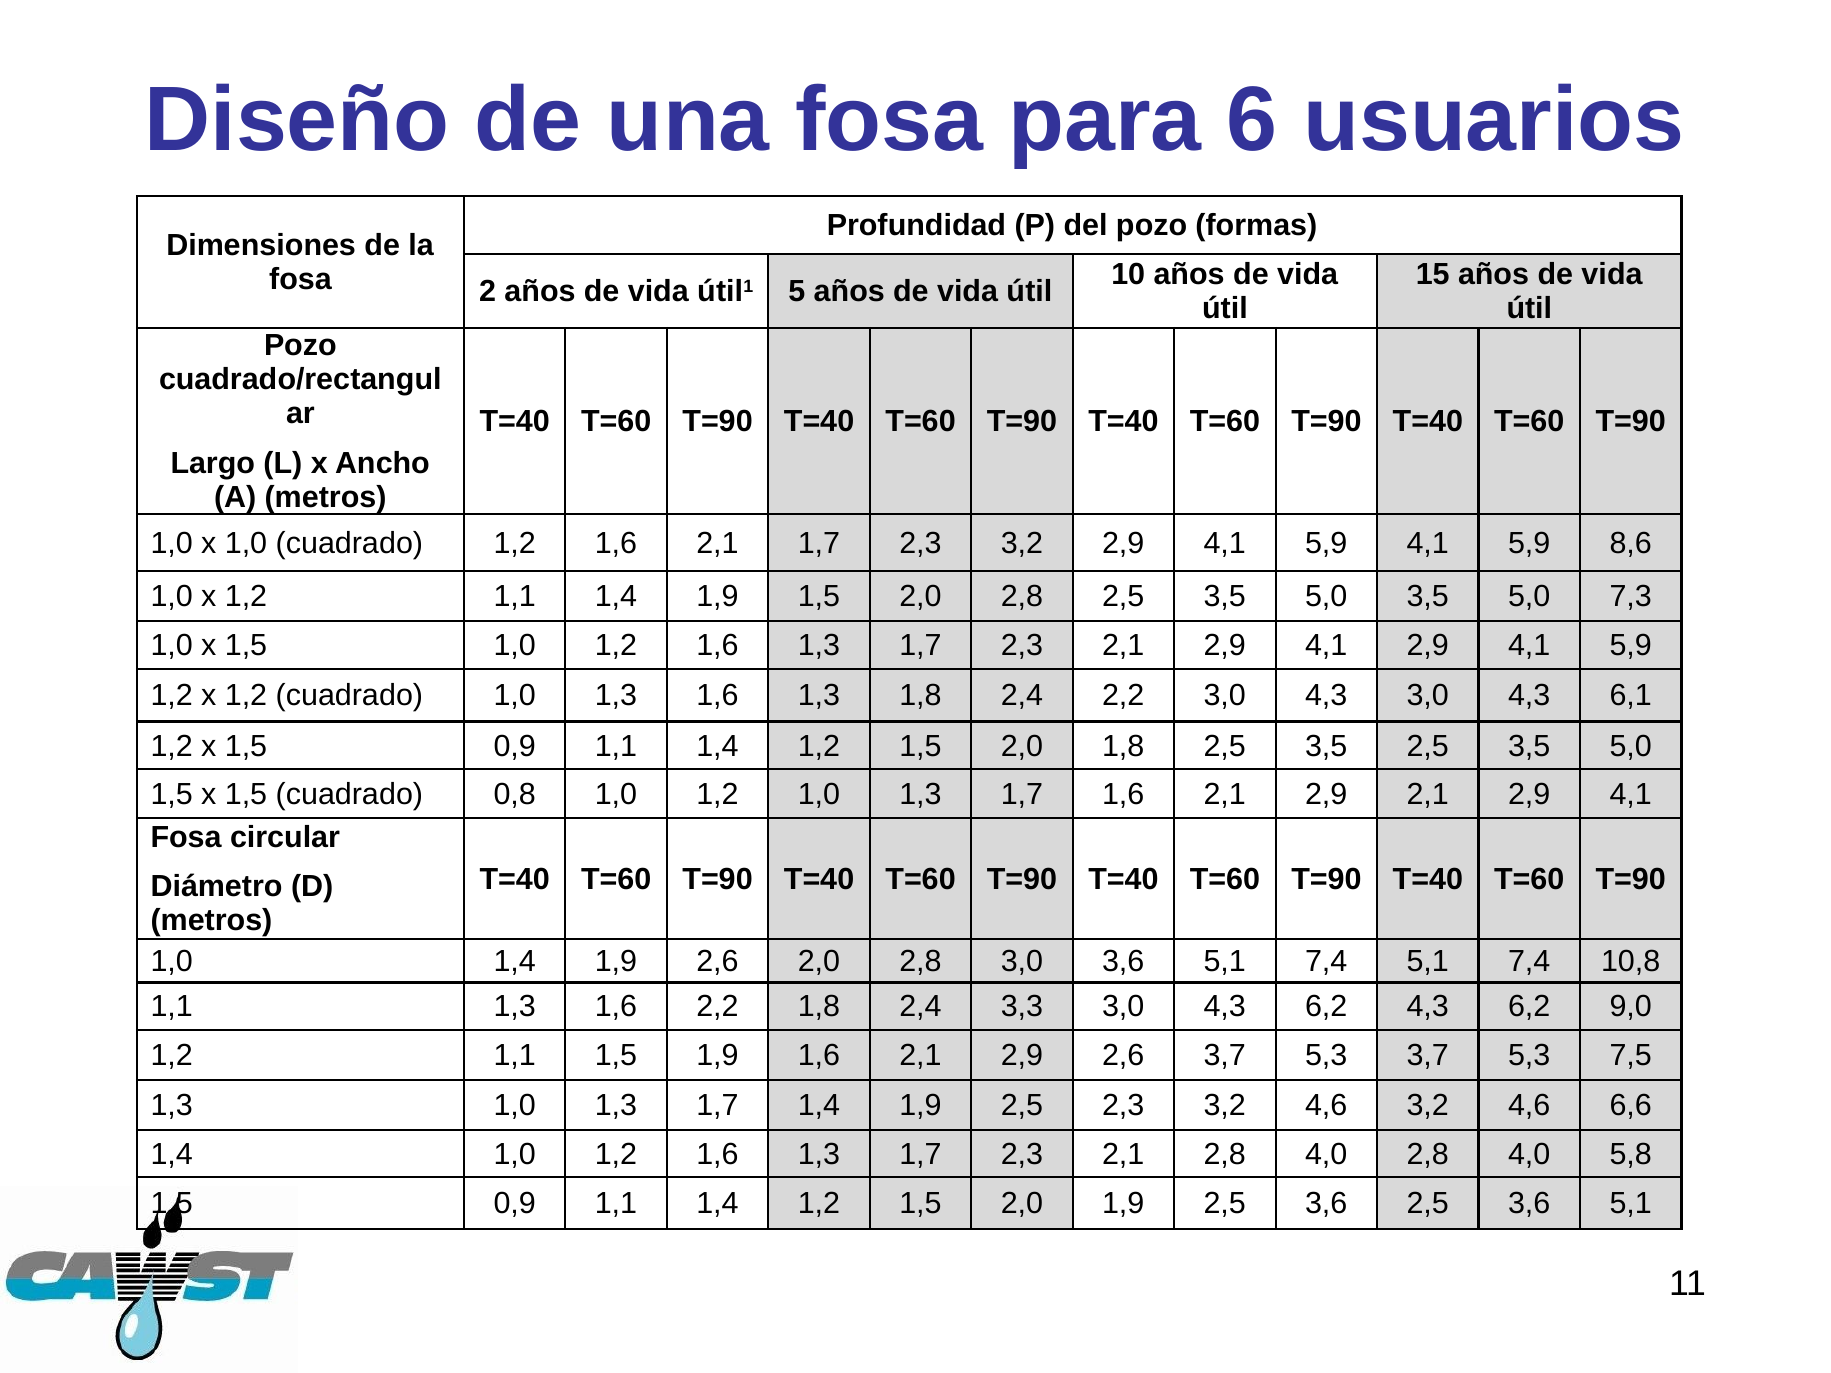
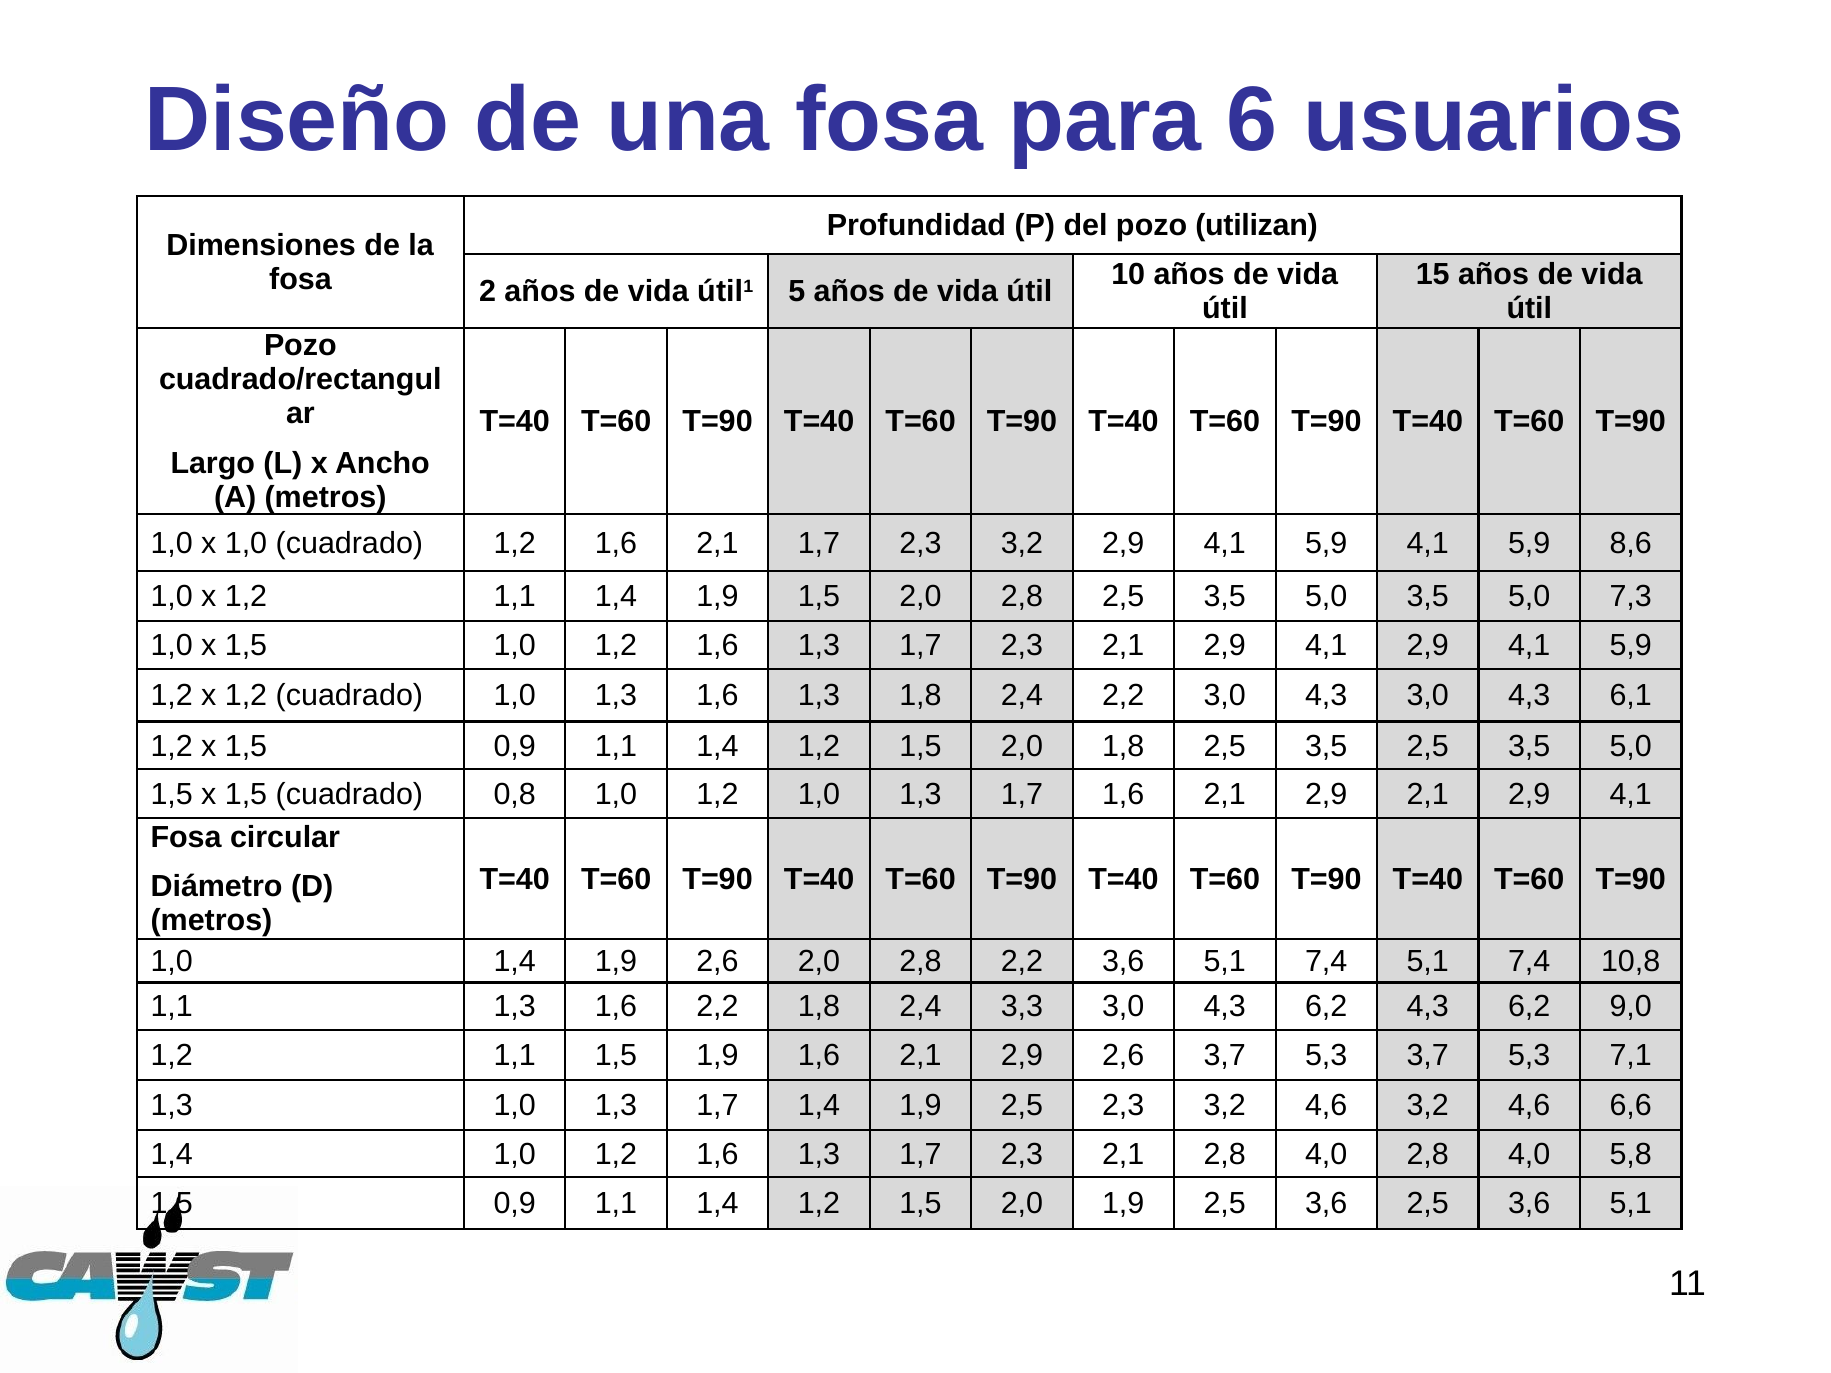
formas: formas -> utilizan
2,8 3,0: 3,0 -> 2,2
7,5: 7,5 -> 7,1
